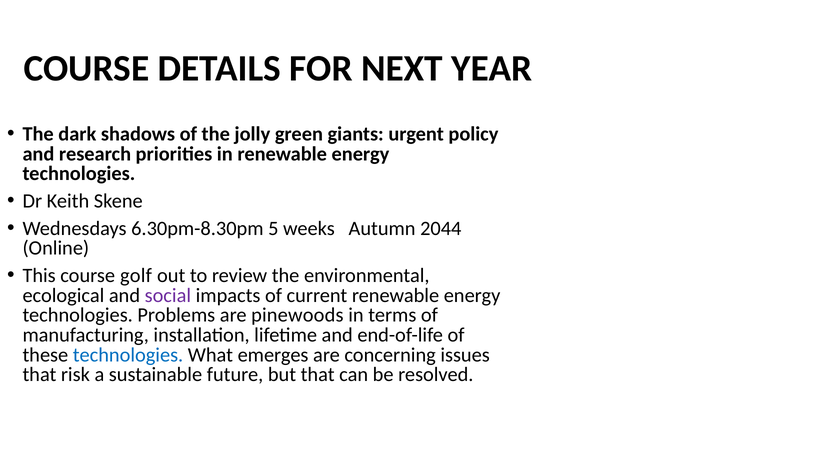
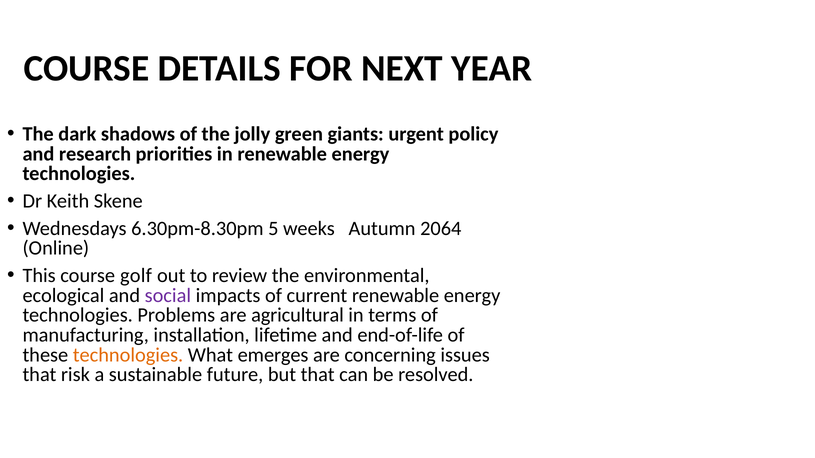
2044: 2044 -> 2064
pinewoods: pinewoods -> agricultural
technologies at (128, 355) colour: blue -> orange
